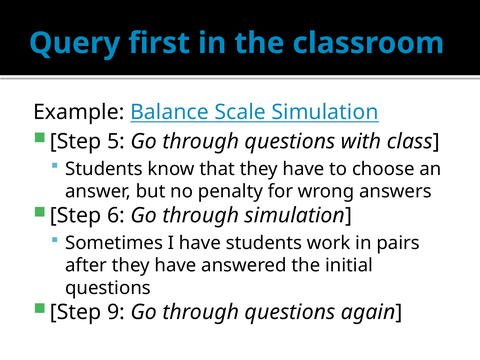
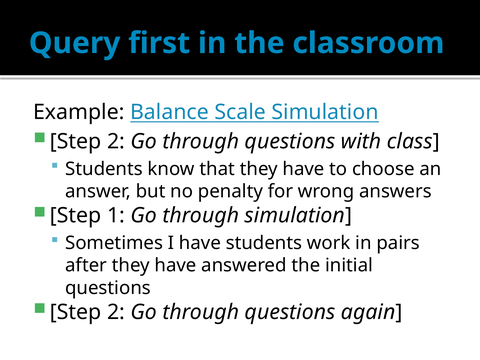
5 at (116, 141): 5 -> 2
6: 6 -> 1
9 at (116, 312): 9 -> 2
